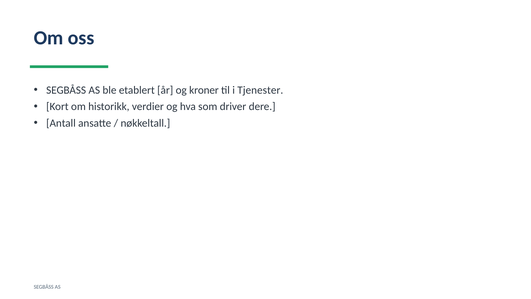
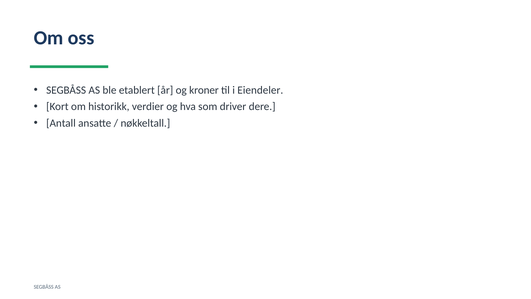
Tjenester: Tjenester -> Eiendeler
